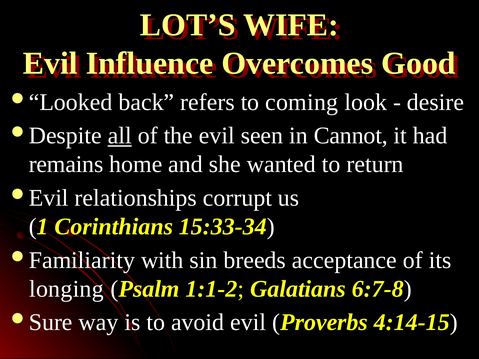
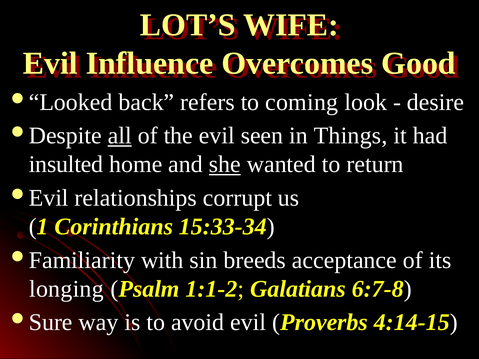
Cannot: Cannot -> Things
remains: remains -> insulted
she underline: none -> present
